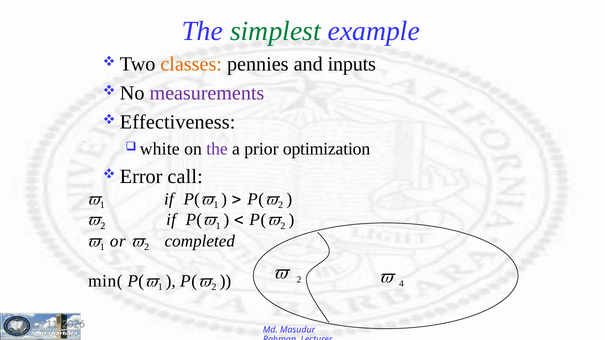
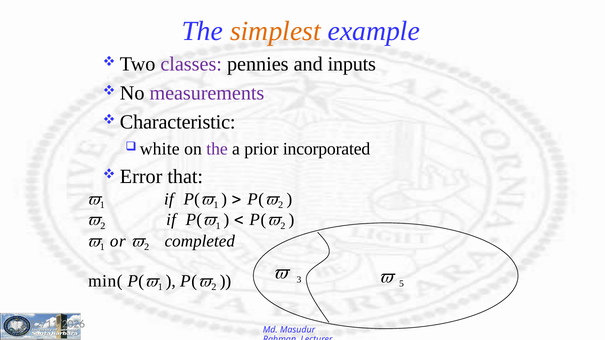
simplest colour: green -> orange
classes colour: orange -> purple
Effectiveness: Effectiveness -> Characteristic
optimization: optimization -> incorporated
call: call -> that
2 at (299, 280): 2 -> 3
4: 4 -> 5
